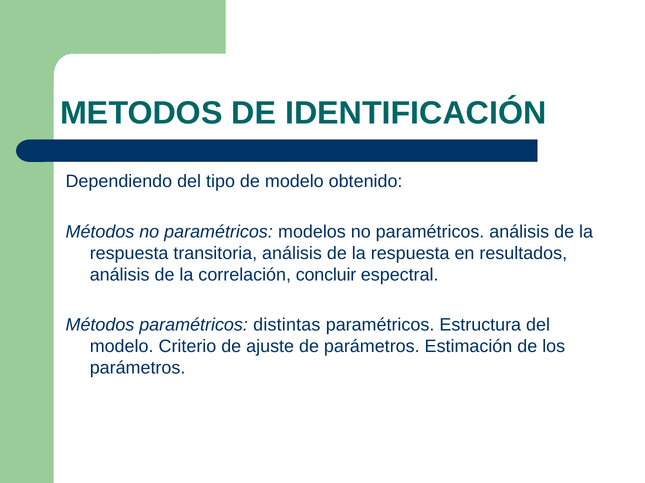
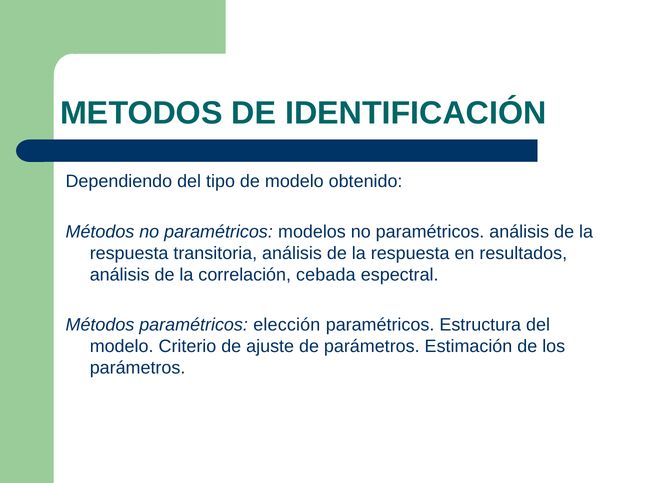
concluir: concluir -> cebada
distintas: distintas -> elección
